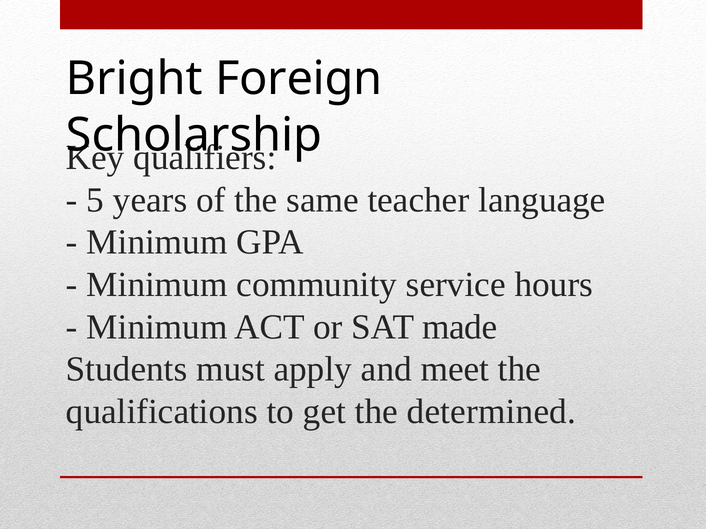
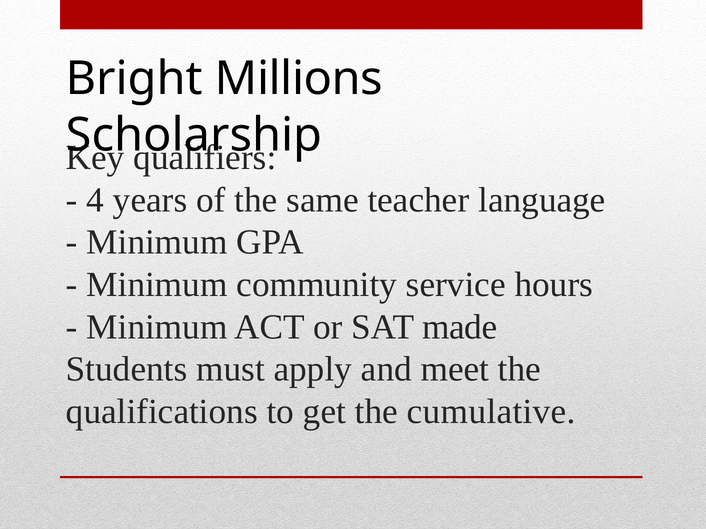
Foreign: Foreign -> Millions
5: 5 -> 4
determined: determined -> cumulative
